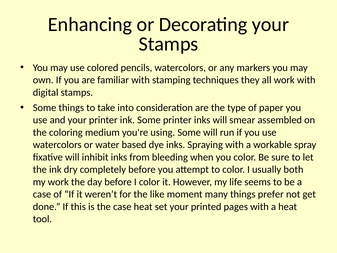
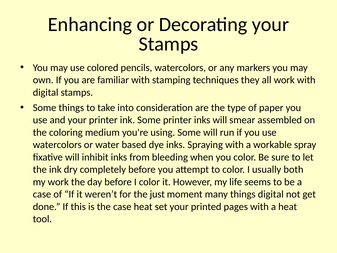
like: like -> just
things prefer: prefer -> digital
